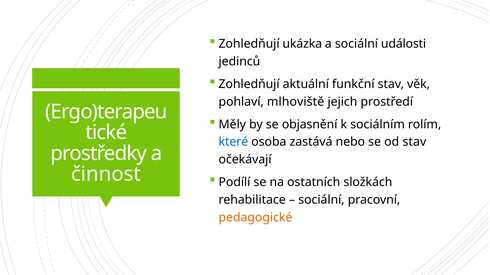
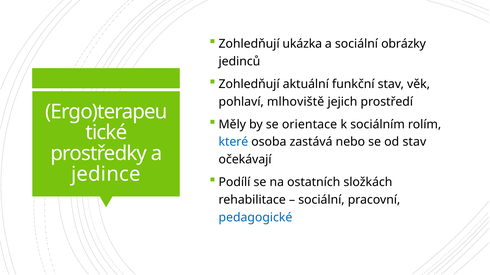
události: události -> obrázky
objasnění: objasnění -> orientace
činnost: činnost -> jedince
pedagogické colour: orange -> blue
